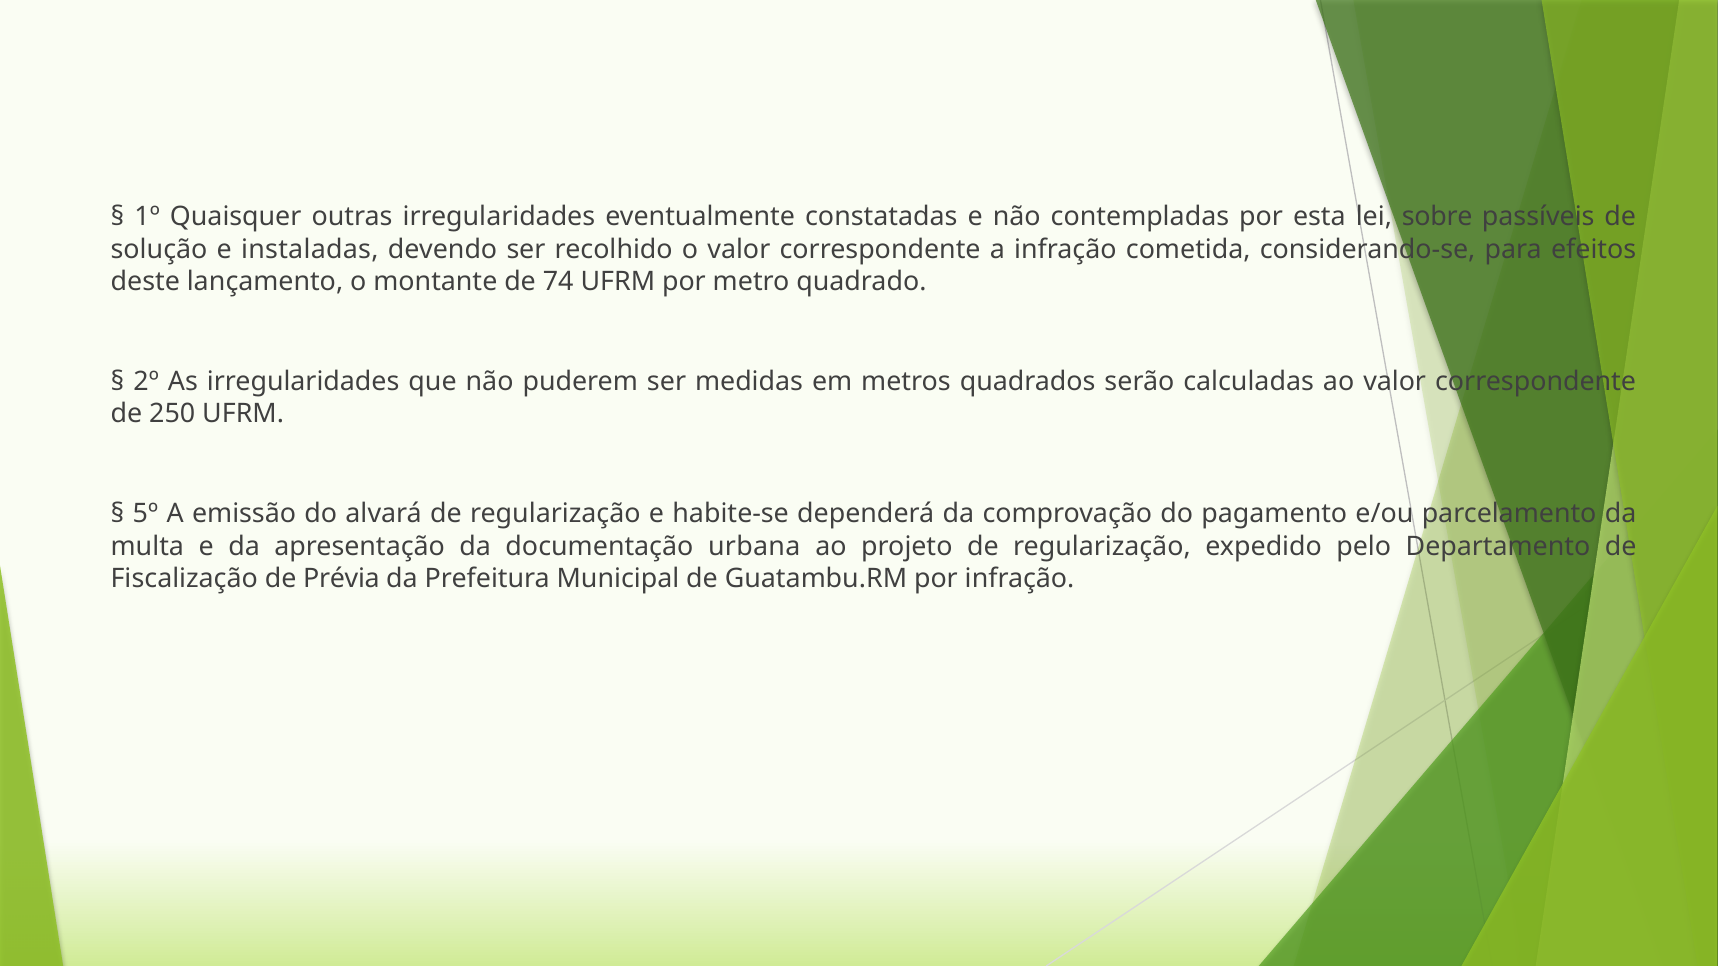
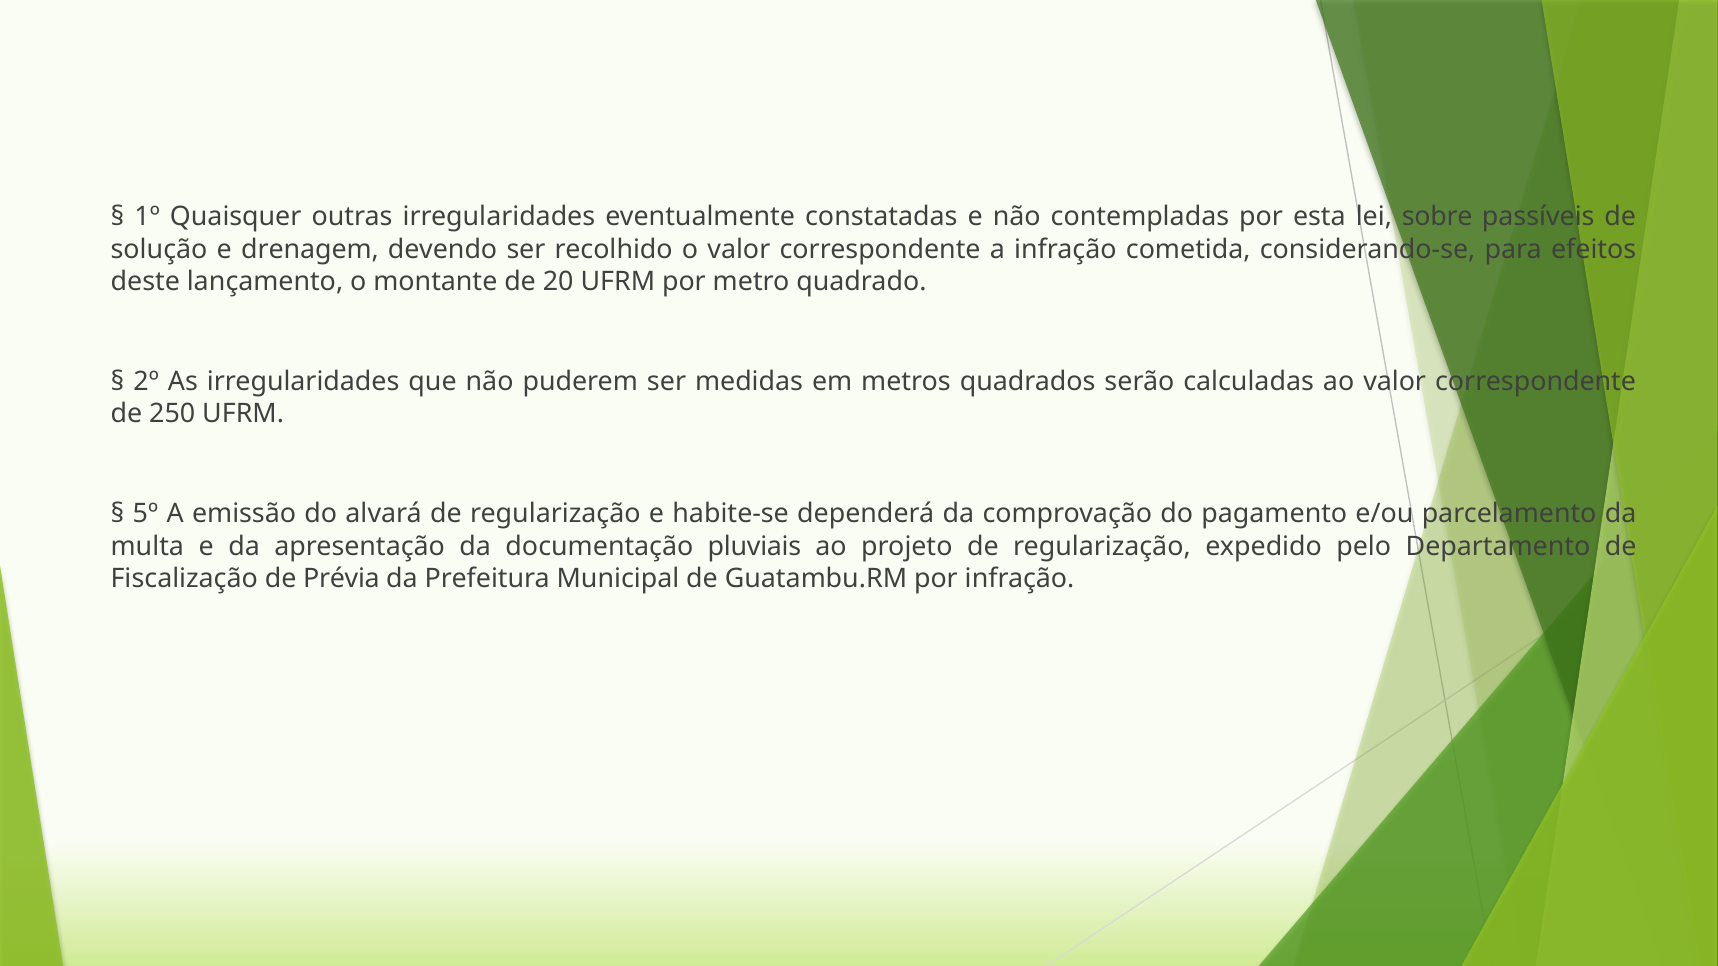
instaladas: instaladas -> drenagem
74: 74 -> 20
urbana: urbana -> pluviais
